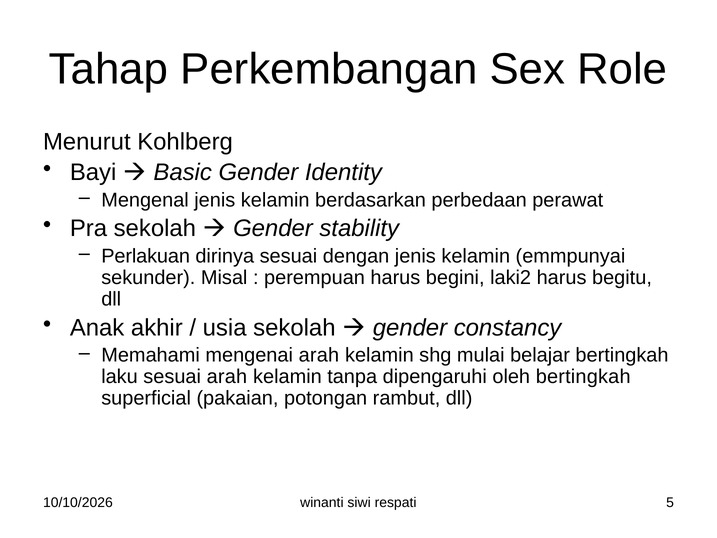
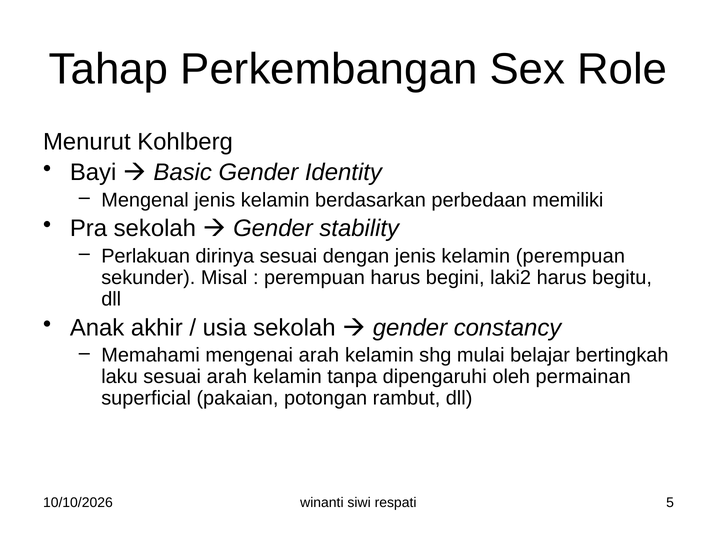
perawat: perawat -> memiliki
kelamin emmpunyai: emmpunyai -> perempuan
oleh bertingkah: bertingkah -> permainan
